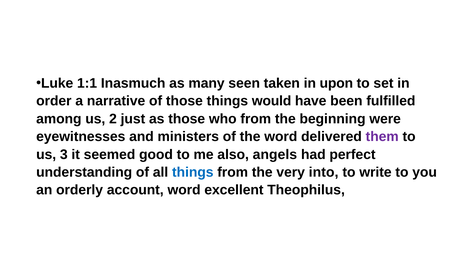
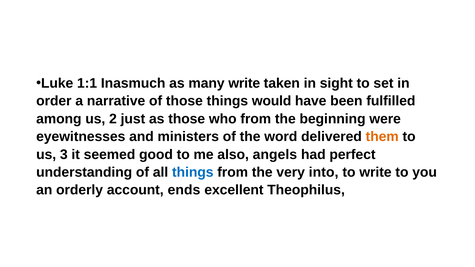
many seen: seen -> write
upon: upon -> sight
them colour: purple -> orange
account word: word -> ends
